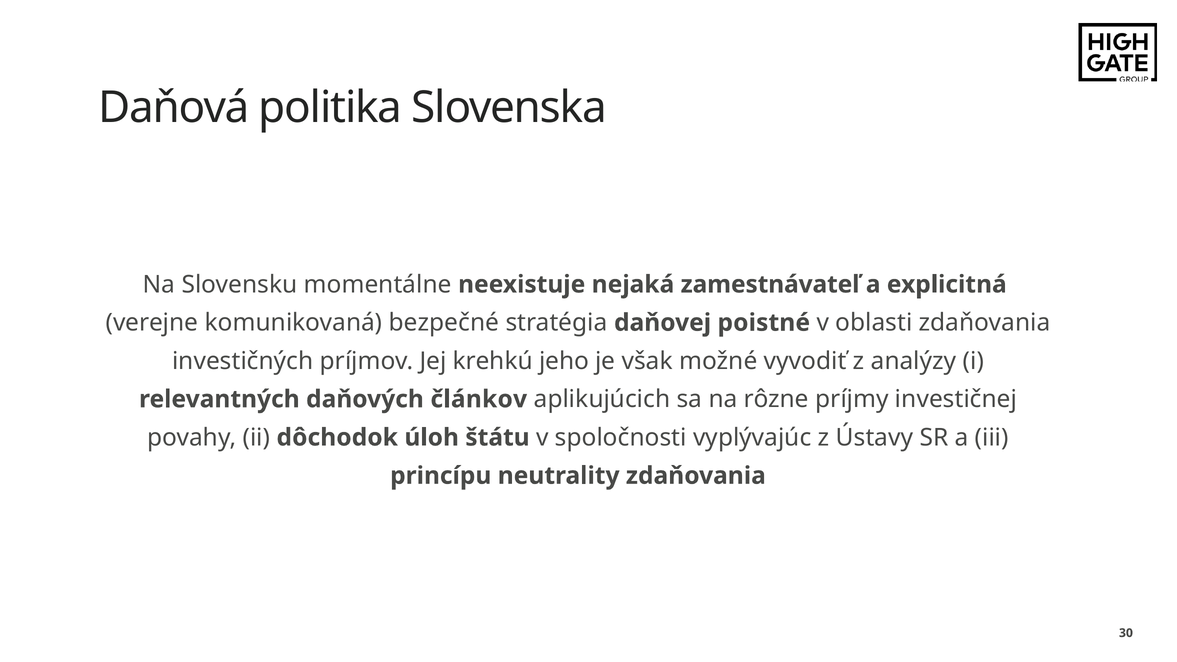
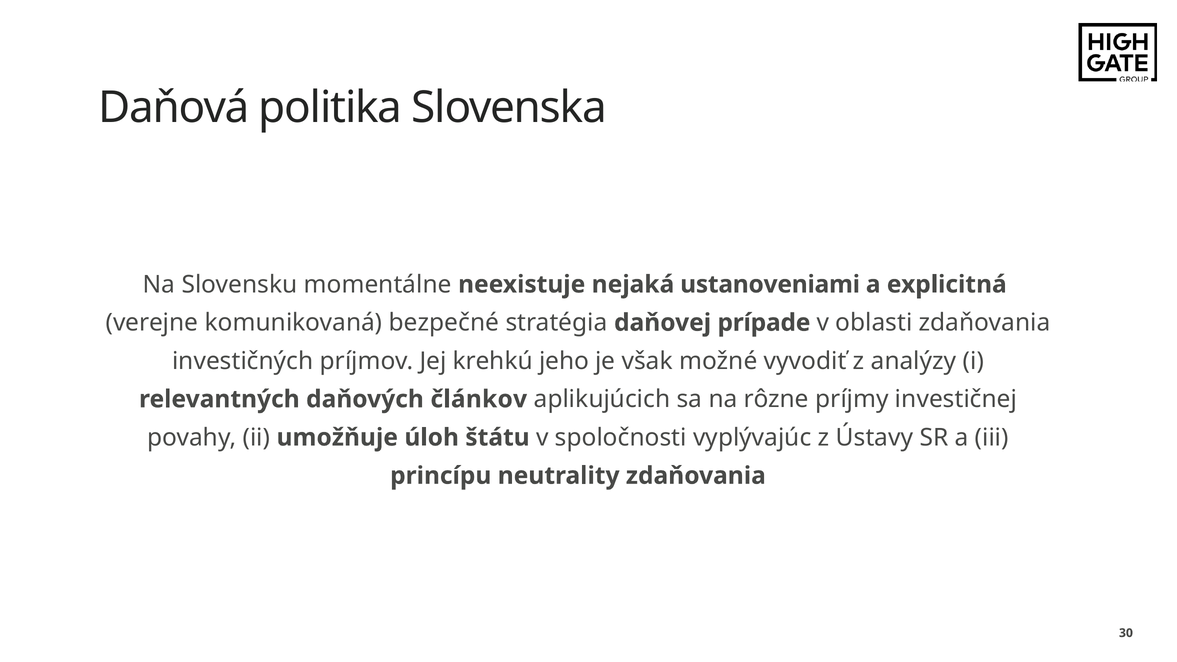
zamestnávateľ: zamestnávateľ -> ustanoveniami
poistné: poistné -> prípade
dôchodok: dôchodok -> umožňuje
